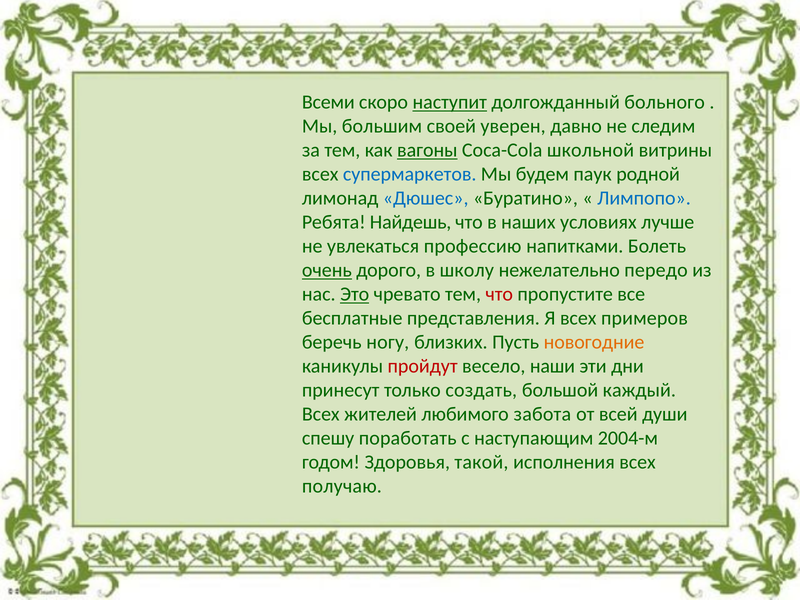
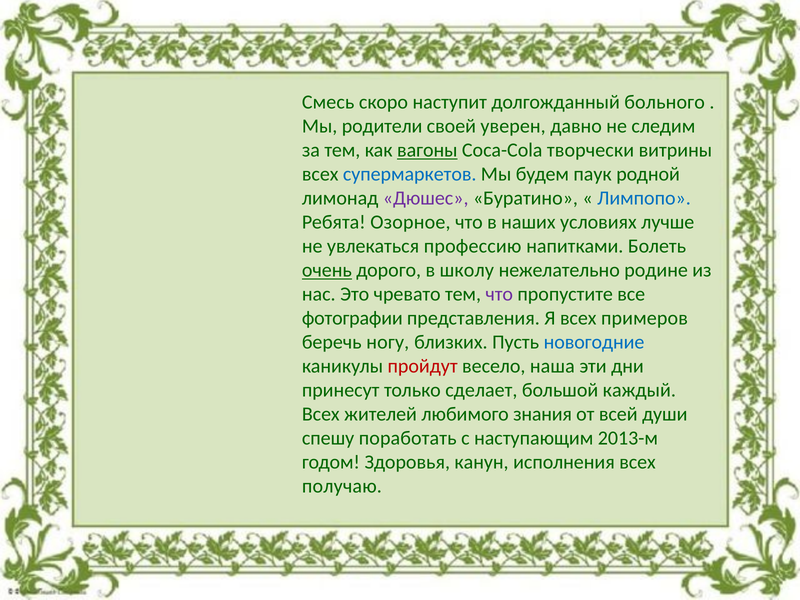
Всеми: Всеми -> Смесь
наступит underline: present -> none
большим: большим -> родители
школьной: школьной -> творчески
Дюшес colour: blue -> purple
Найдешь: Найдешь -> Озорное
передо: передо -> родине
Это underline: present -> none
что at (499, 294) colour: red -> purple
бесплатные: бесплатные -> фотографии
новогодние colour: orange -> blue
наши: наши -> наша
создать: создать -> сделает
забота: забота -> знания
2004-м: 2004-м -> 2013-м
такой: такой -> канун
